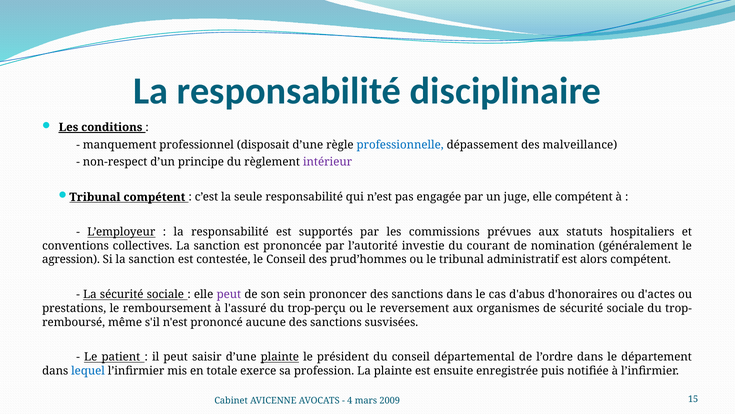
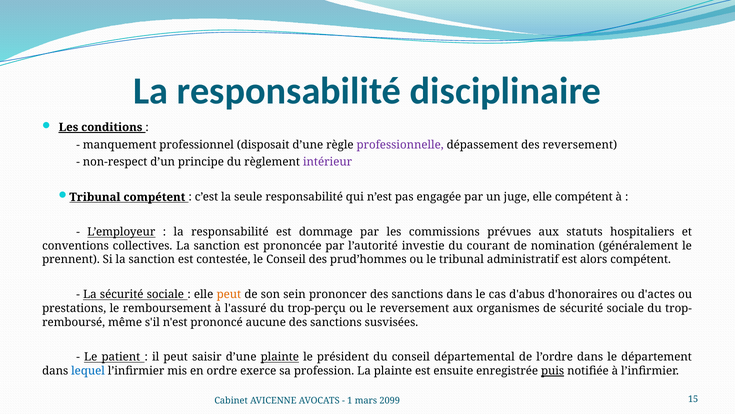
professionnelle colour: blue -> purple
des malveillance: malveillance -> reversement
supportés: supportés -> dommage
agression: agression -> prennent
peut at (229, 294) colour: purple -> orange
totale: totale -> ordre
puis underline: none -> present
4: 4 -> 1
2009: 2009 -> 2099
